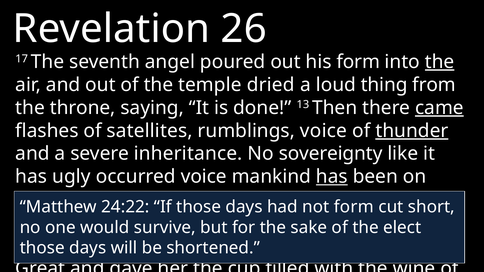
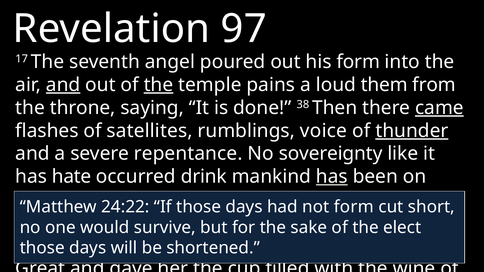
26: 26 -> 97
the at (440, 62) underline: present -> none
and at (63, 85) underline: none -> present
the at (159, 85) underline: none -> present
dried: dried -> pains
thing: thing -> them
13: 13 -> 38
inheritance: inheritance -> repentance
ugly: ugly -> hate
occurred voice: voice -> drink
